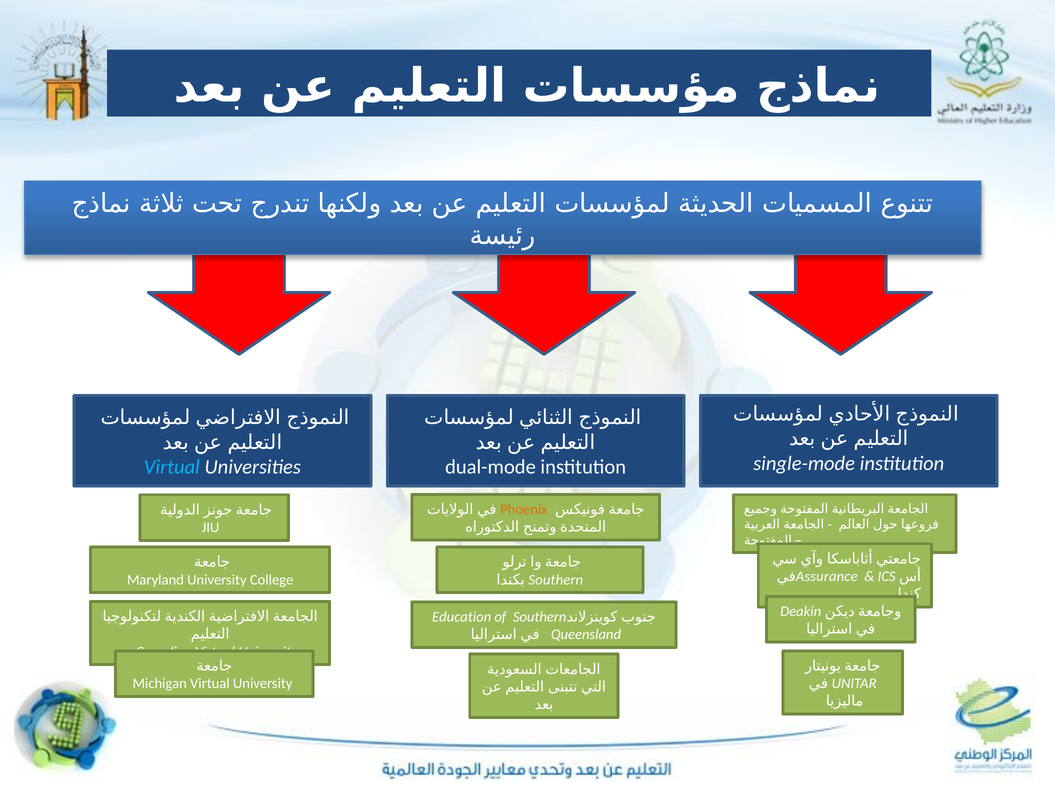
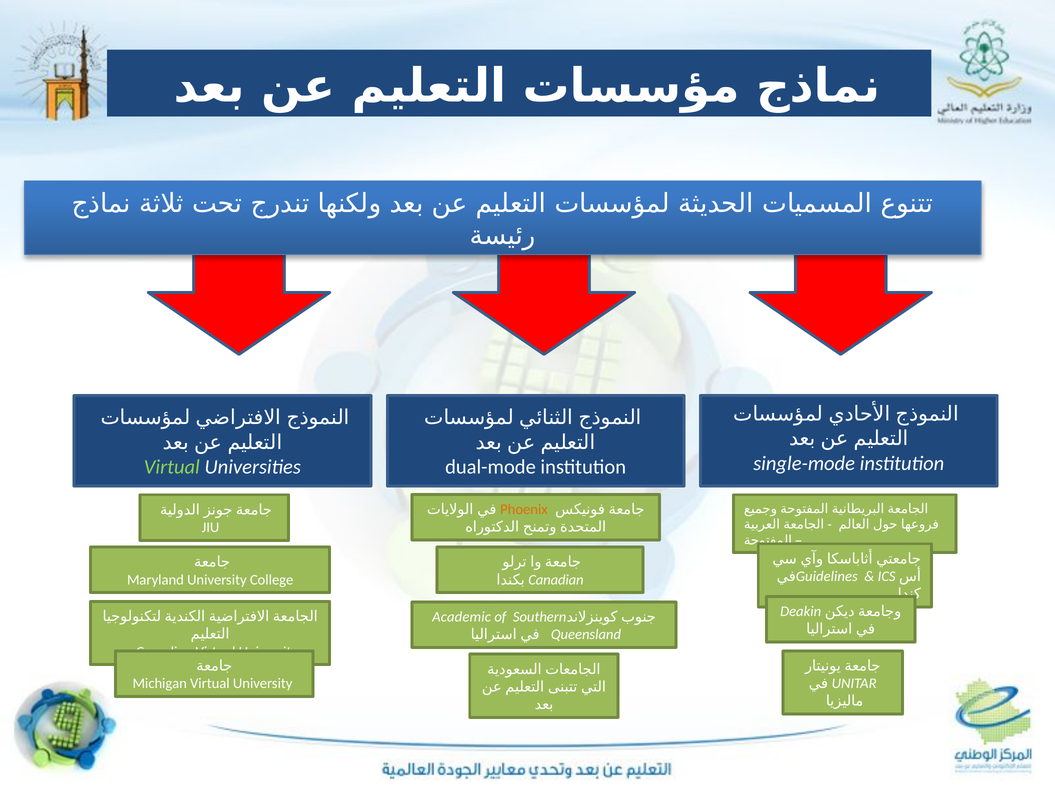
Virtual at (172, 467) colour: light blue -> light green
Assurance: Assurance -> Guidelines
Southern at (556, 580): Southern -> Canadian
Education: Education -> Academic
